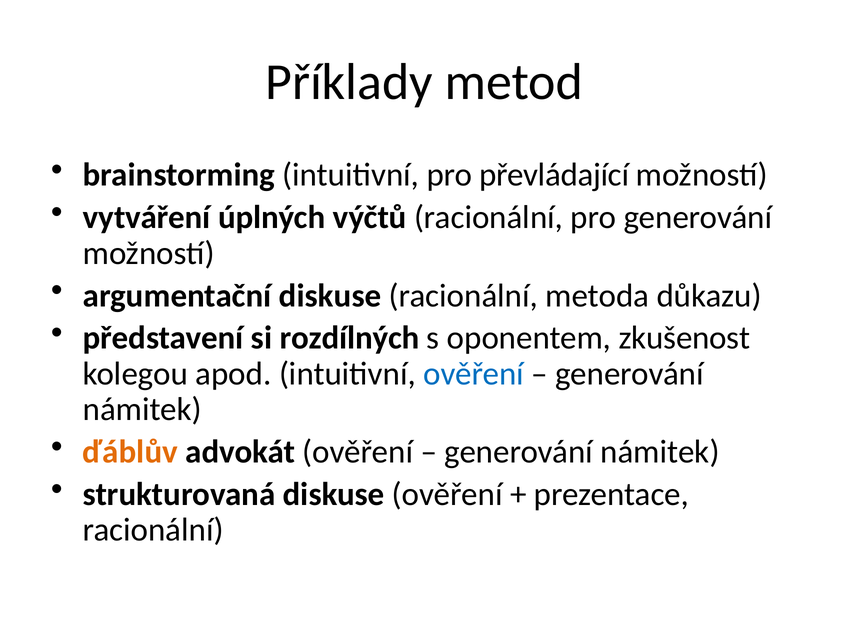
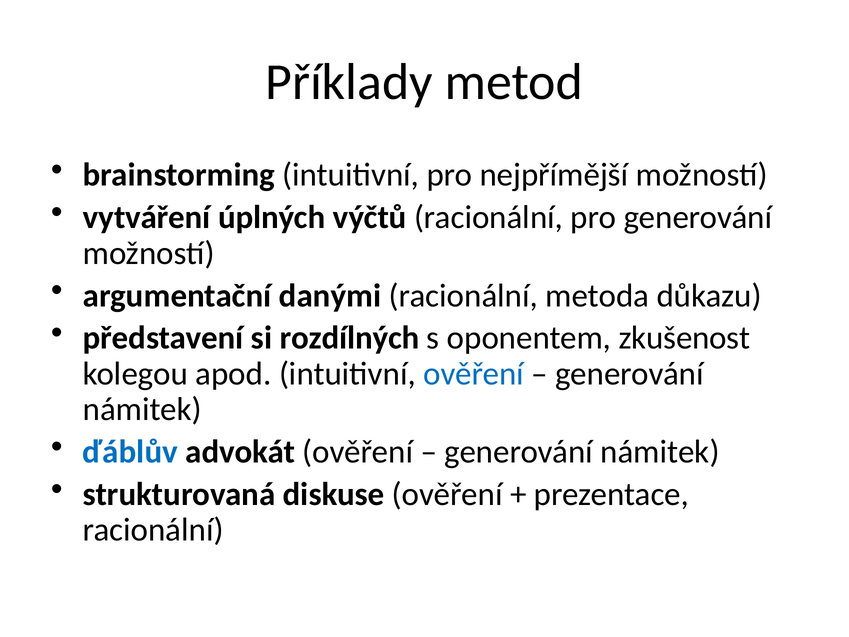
převládající: převládající -> nejpřímější
argumentační diskuse: diskuse -> danými
ďáblův colour: orange -> blue
